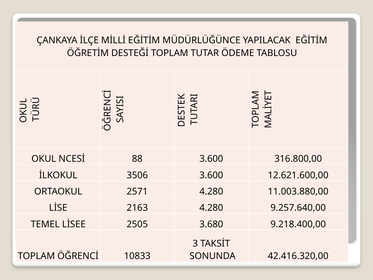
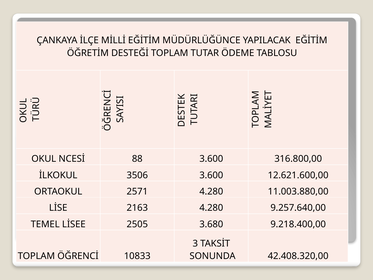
42.416.320,00: 42.416.320,00 -> 42.408.320,00
